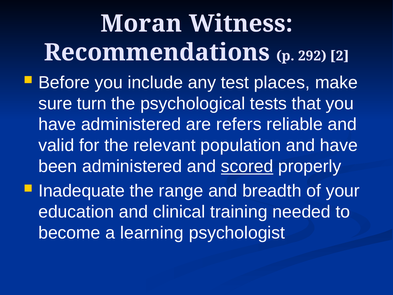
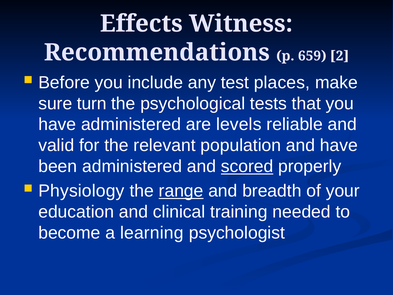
Moran: Moran -> Effects
292: 292 -> 659
refers: refers -> levels
Inadequate: Inadequate -> Physiology
range underline: none -> present
